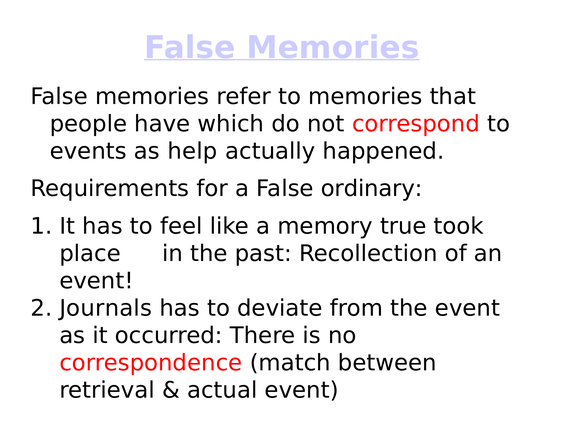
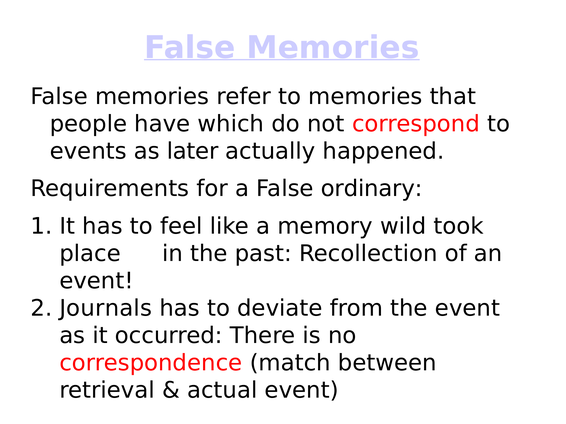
help: help -> later
true: true -> wild
